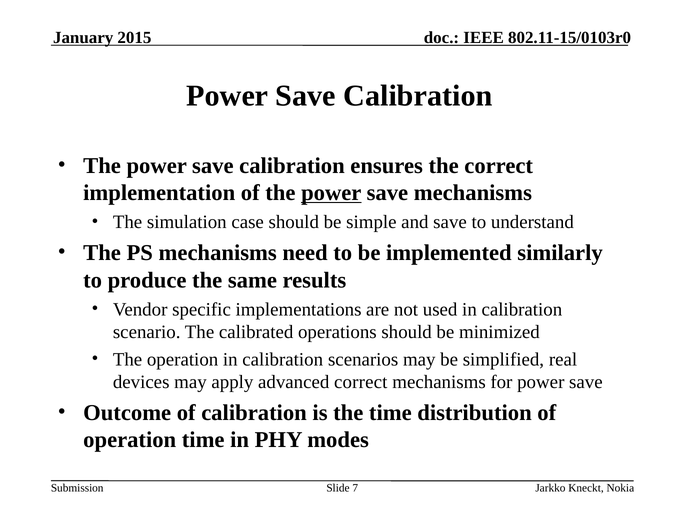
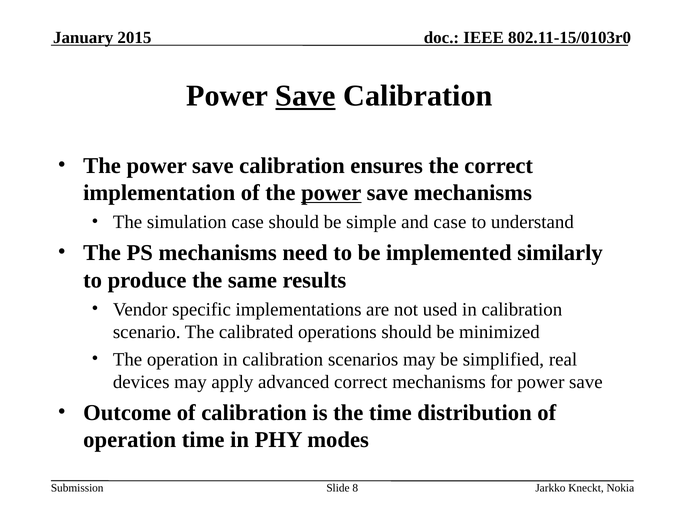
Save at (306, 96) underline: none -> present
and save: save -> case
7: 7 -> 8
